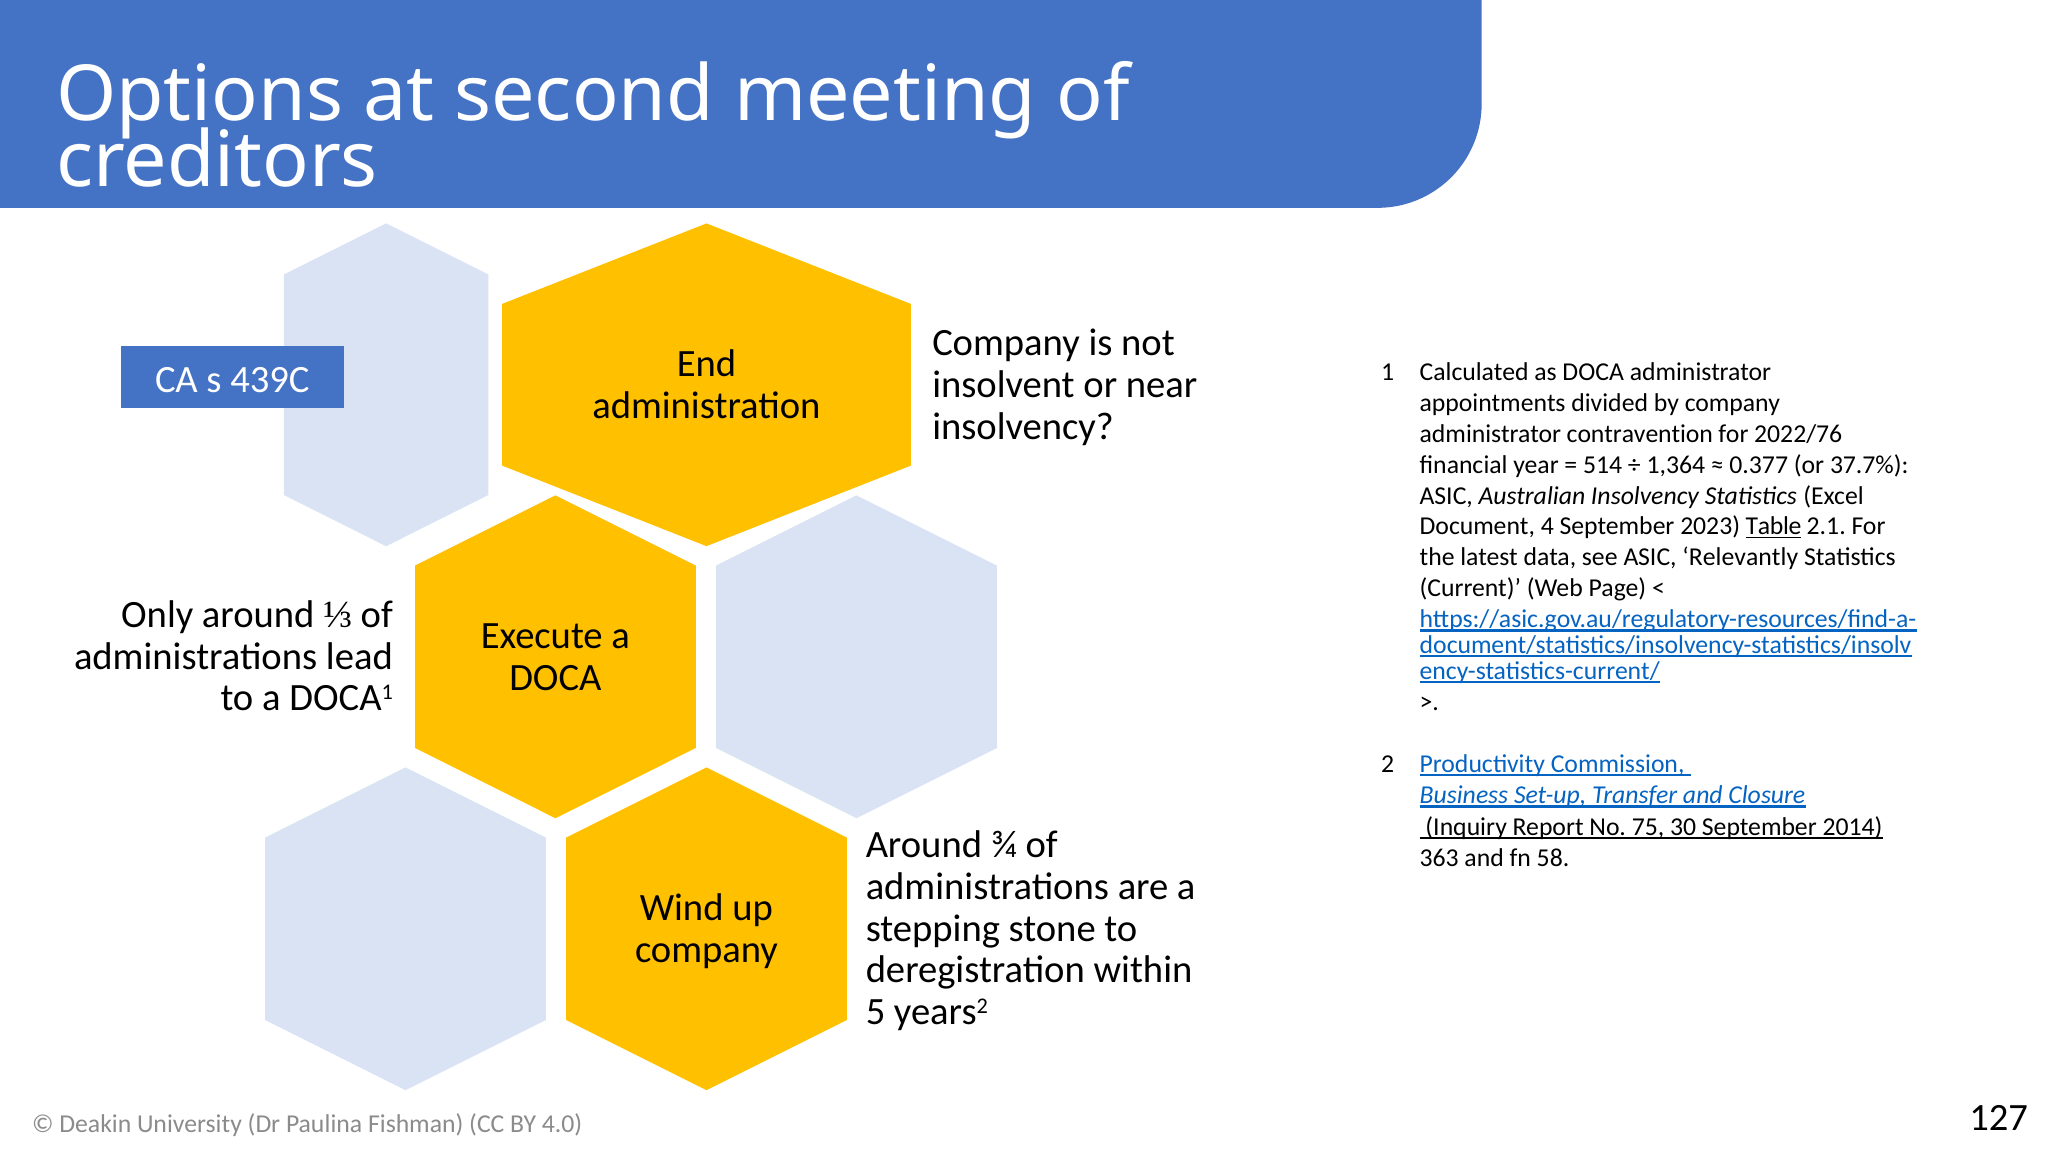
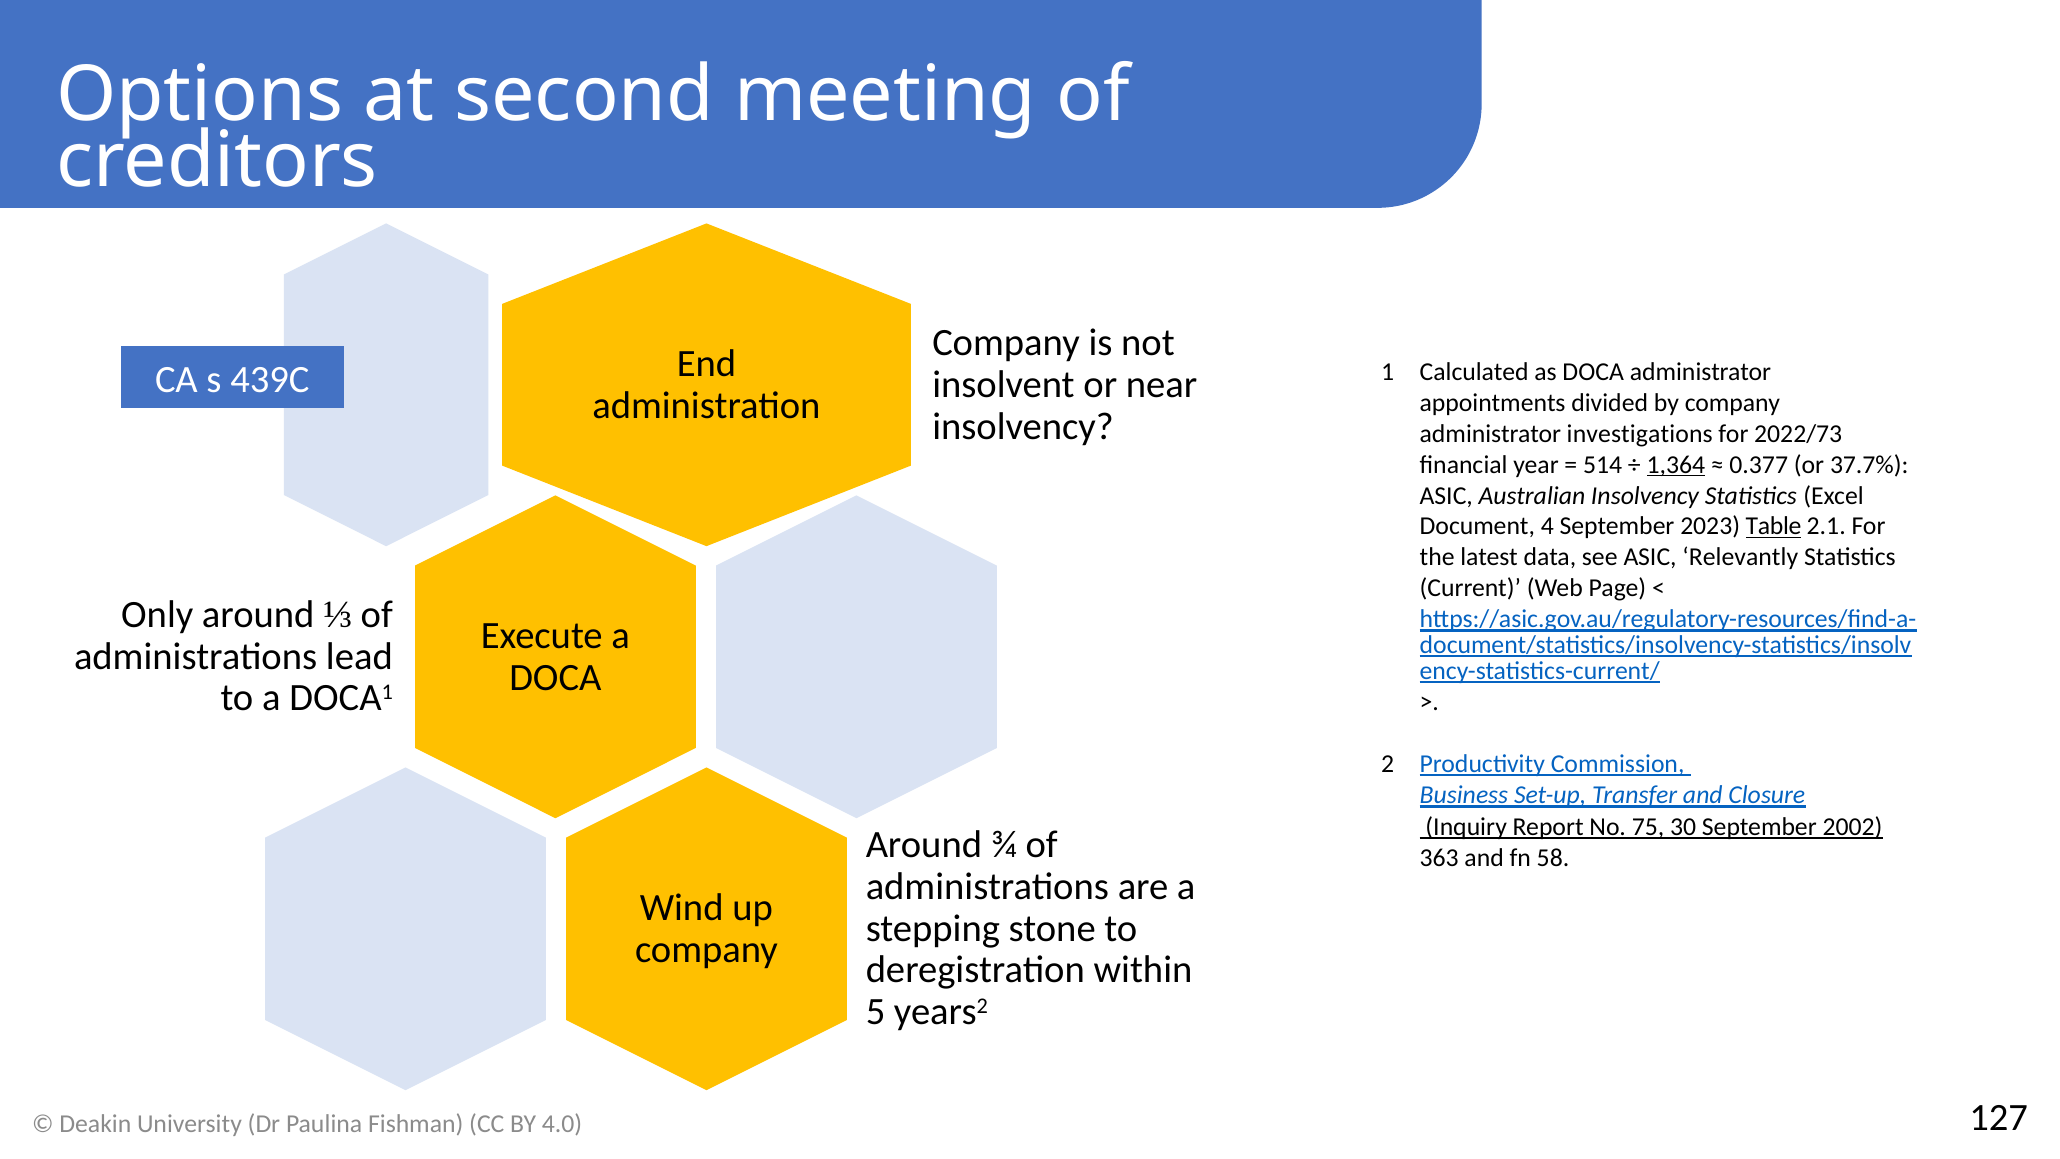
contravention: contravention -> investigations
2022/76: 2022/76 -> 2022/73
1,364 underline: none -> present
2014: 2014 -> 2002
